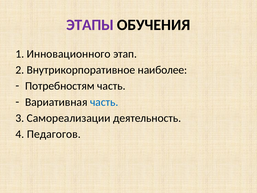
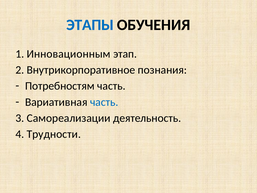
ЭТАПЫ colour: purple -> blue
Инновационного: Инновационного -> Инновационным
наиболее: наиболее -> познания
Педагогов: Педагогов -> Трудности
